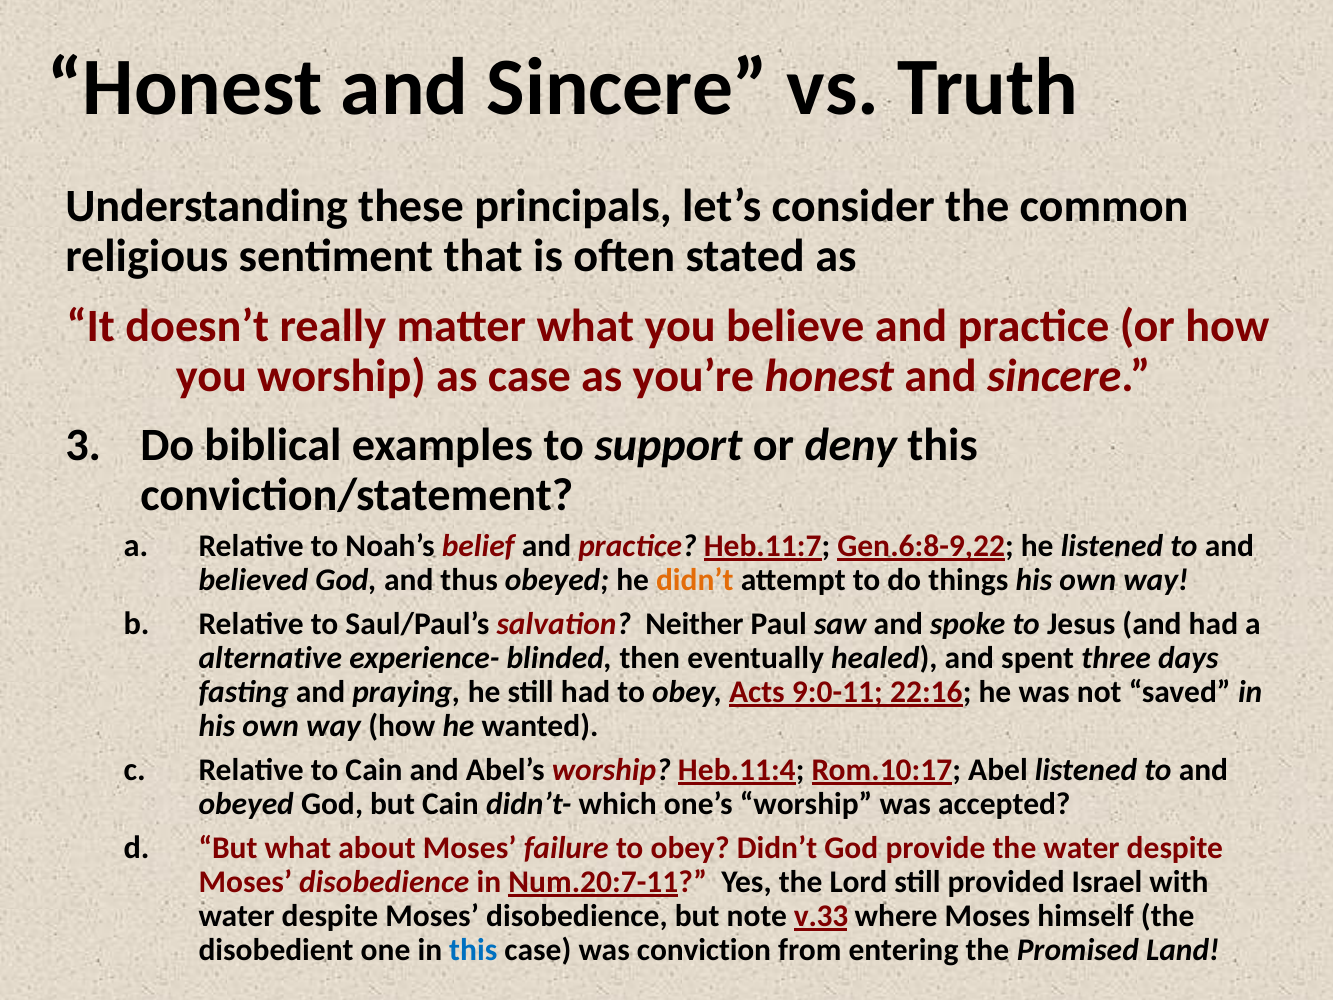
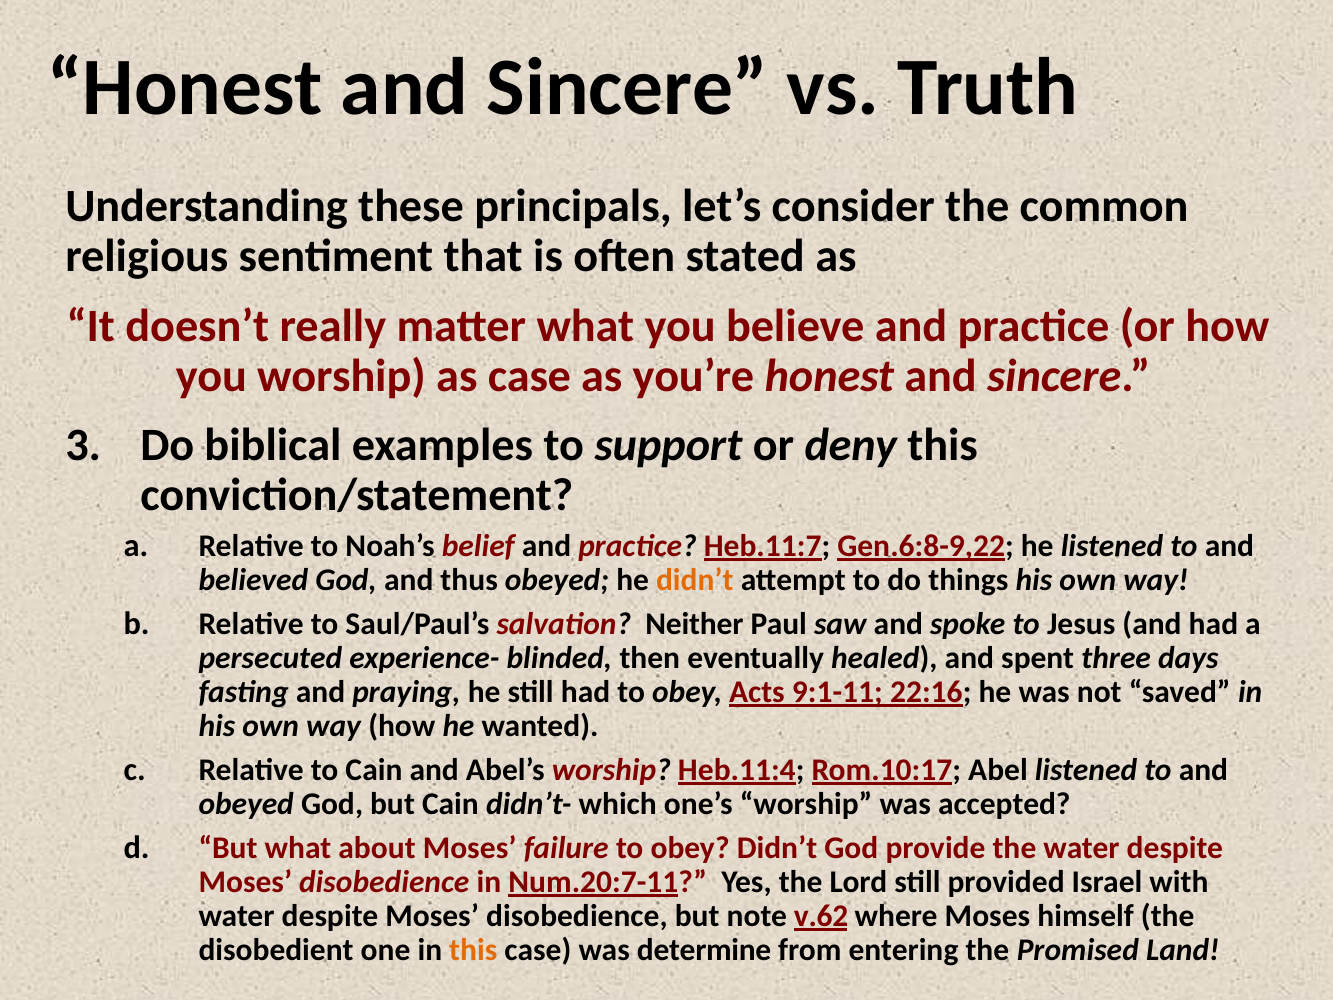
alternative: alternative -> persecuted
9:0-11: 9:0-11 -> 9:1-11
v.33: v.33 -> v.62
this at (473, 950) colour: blue -> orange
conviction: conviction -> determine
